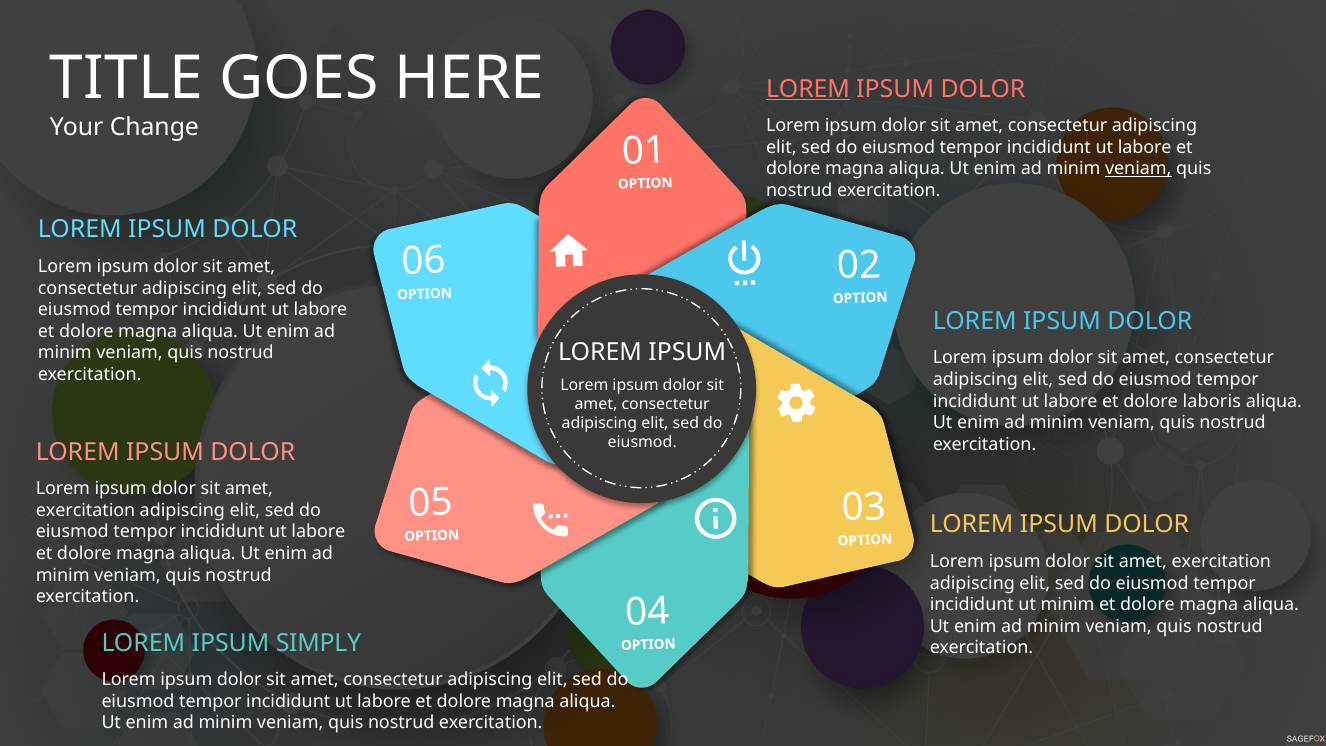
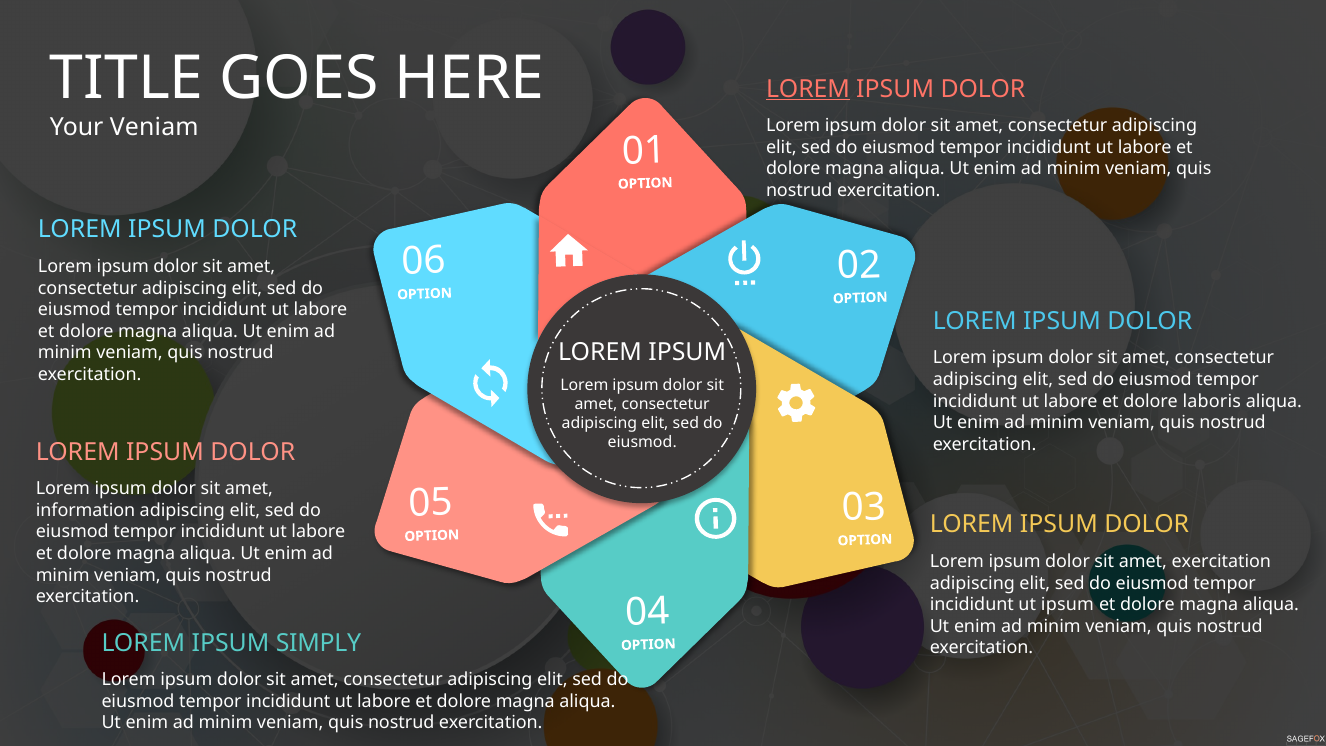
Your Change: Change -> Veniam
veniam at (1138, 169) underline: present -> none
exercitation at (86, 510): exercitation -> information
ut minim: minim -> ipsum
